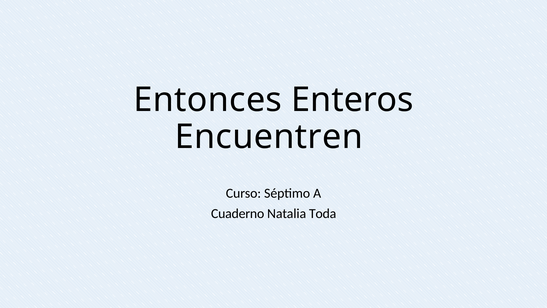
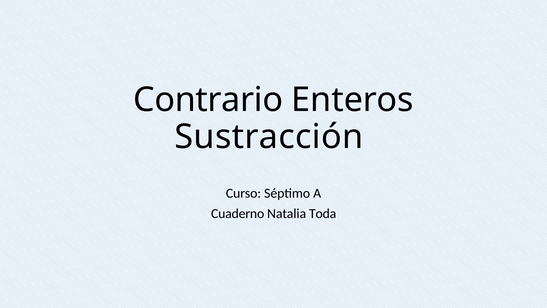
Entonces: Entonces -> Contrario
Encuentren: Encuentren -> Sustracción
